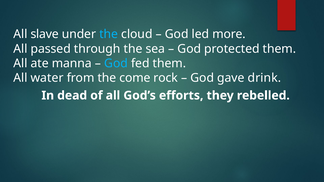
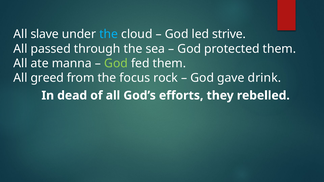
more: more -> strive
God at (116, 63) colour: light blue -> light green
water: water -> greed
come: come -> focus
